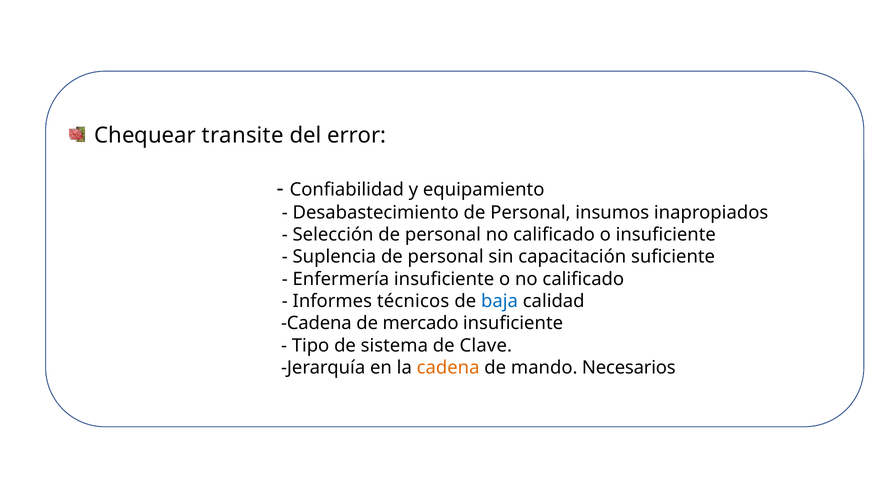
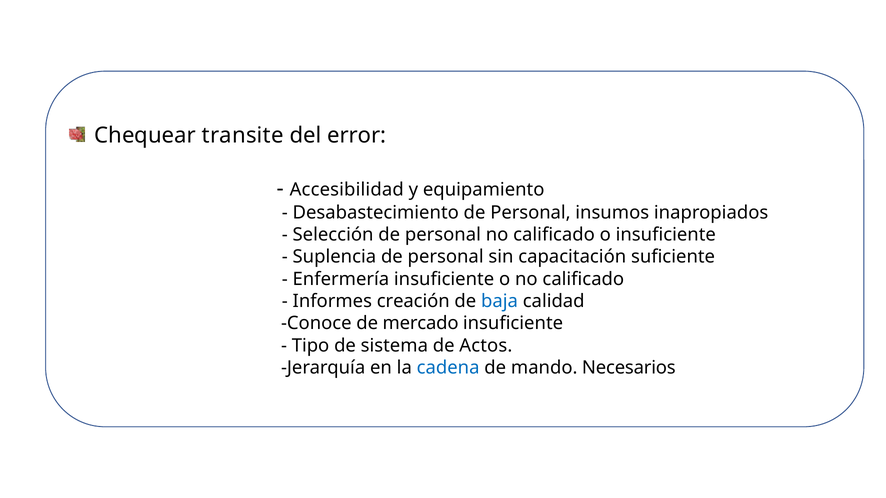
Confiabilidad: Confiabilidad -> Accesibilidad
técnicos: técnicos -> creación
Cadena at (316, 324): Cadena -> Conoce
Clave: Clave -> Actos
cadena at (448, 368) colour: orange -> blue
